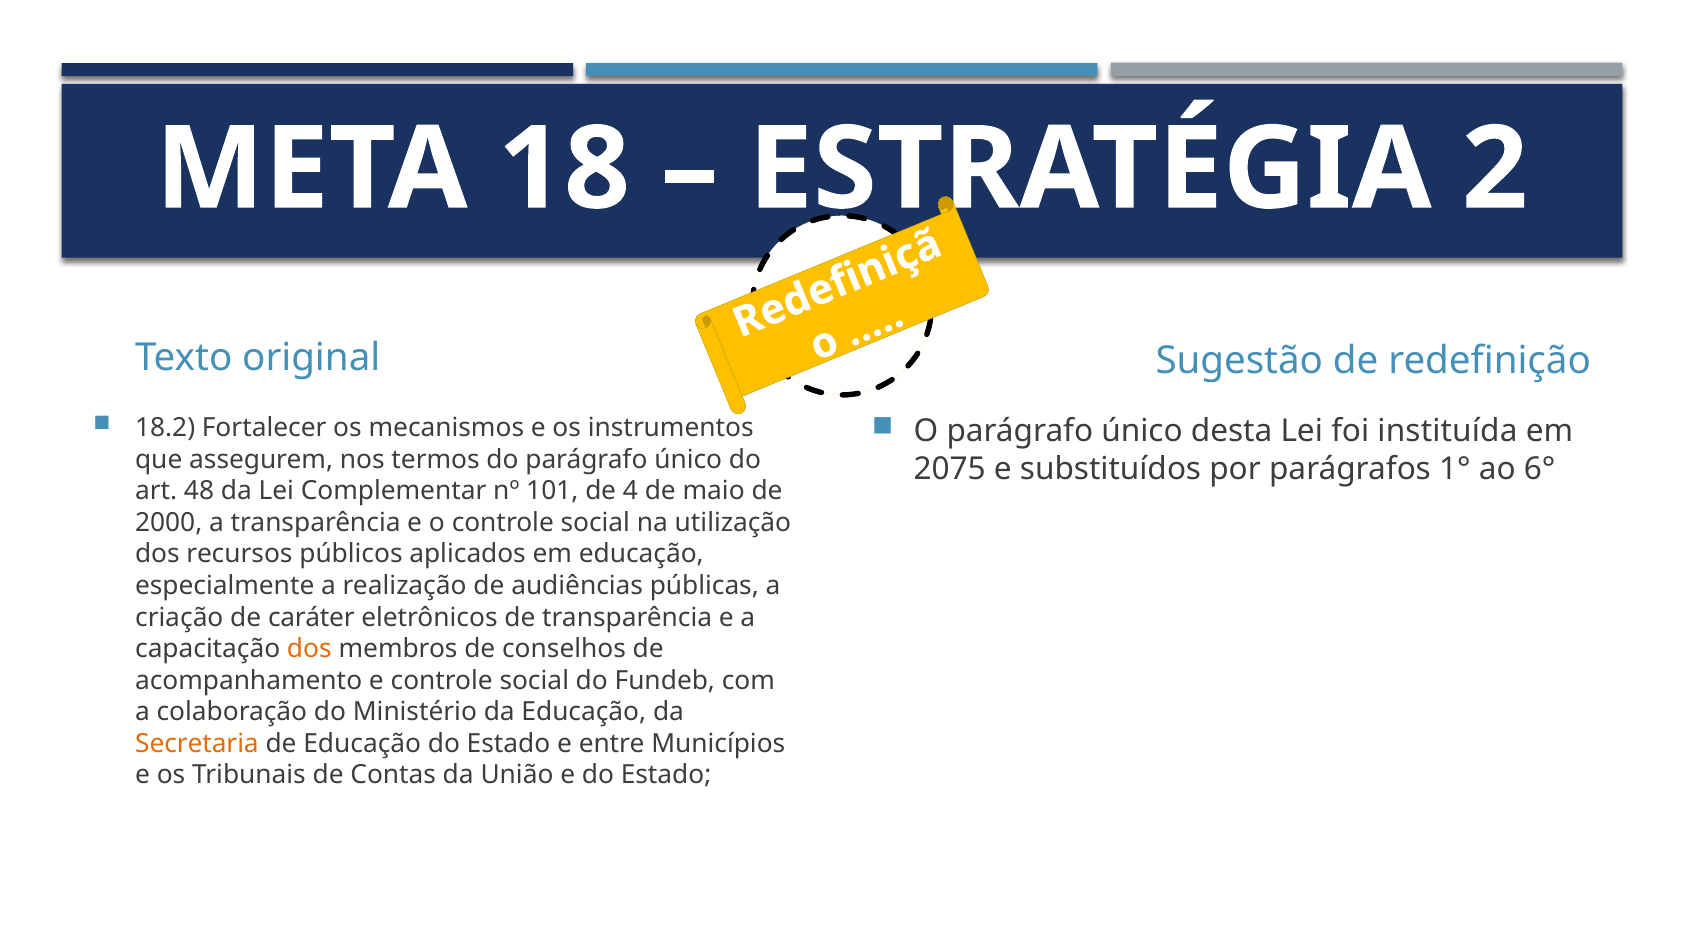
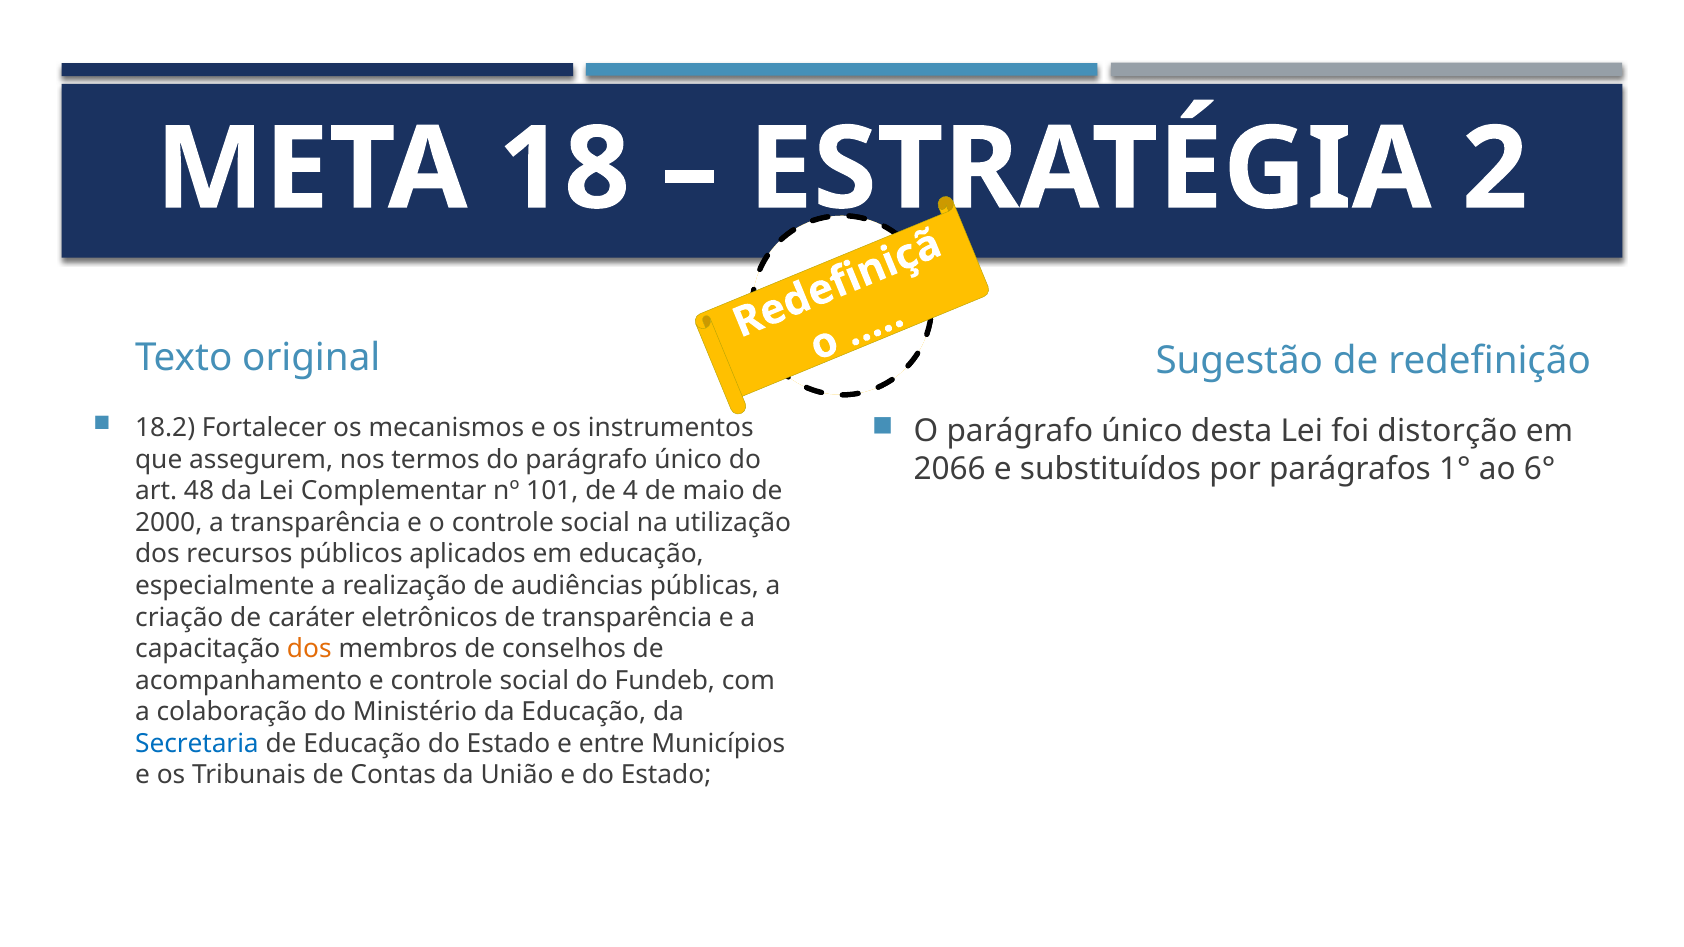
instituída: instituída -> distorção
2075: 2075 -> 2066
Secretaria colour: orange -> blue
